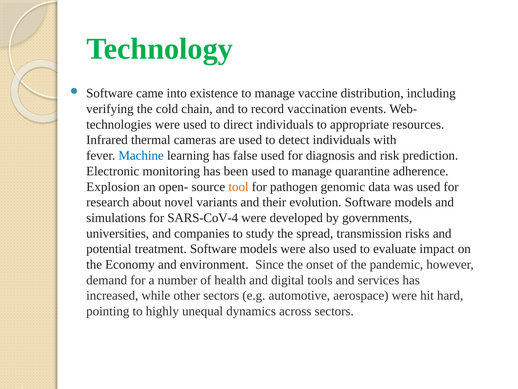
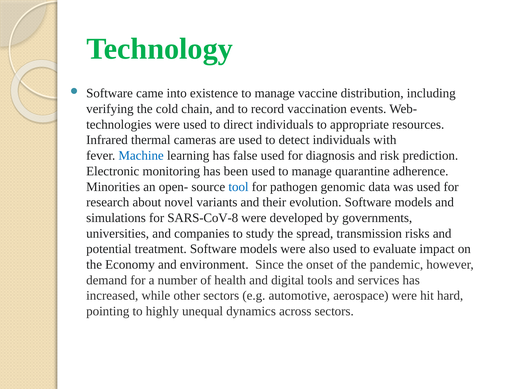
Explosion: Explosion -> Minorities
tool colour: orange -> blue
SARS-CoV-4: SARS-CoV-4 -> SARS-CoV-8
